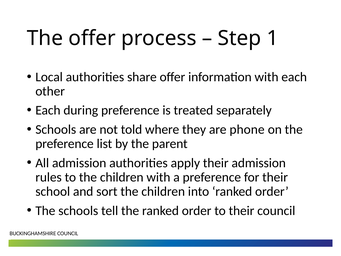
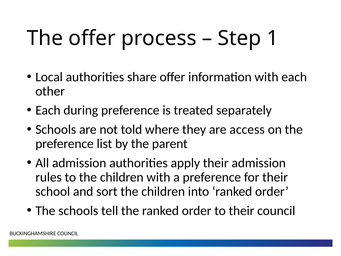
phone: phone -> access
